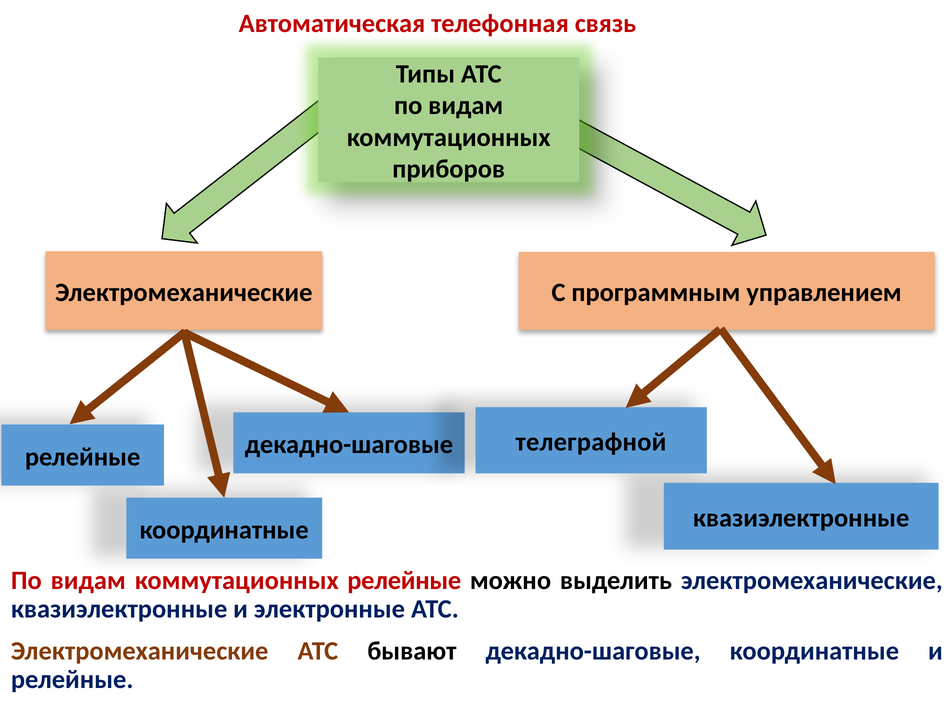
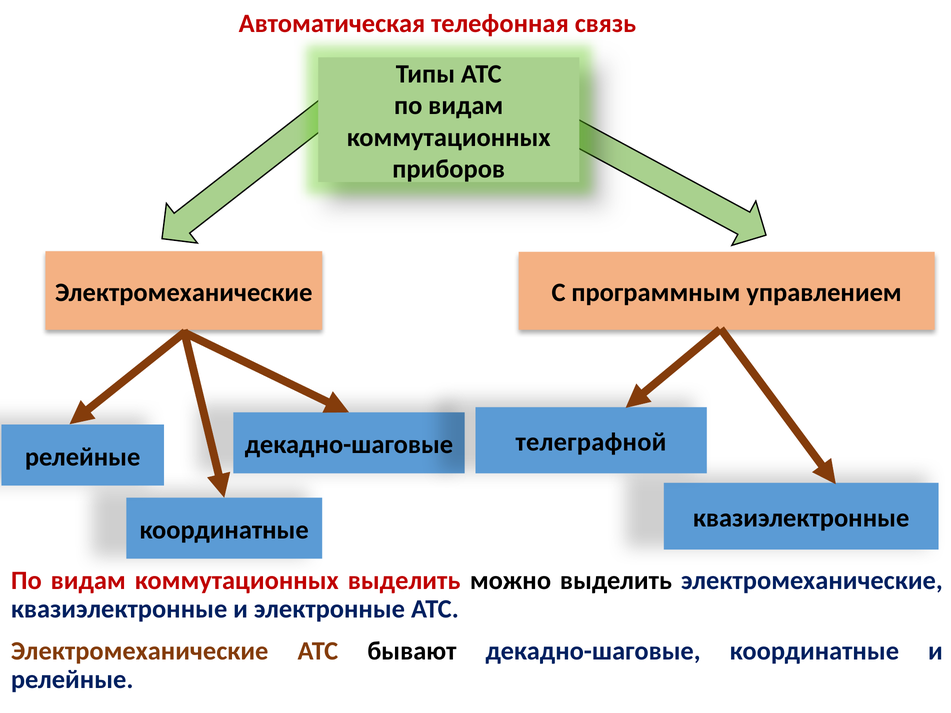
релейные at (404, 581): релейные -> выделить
